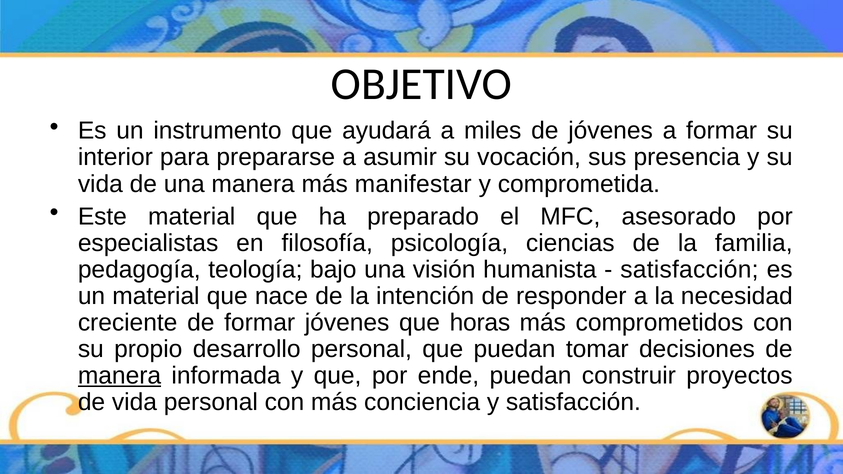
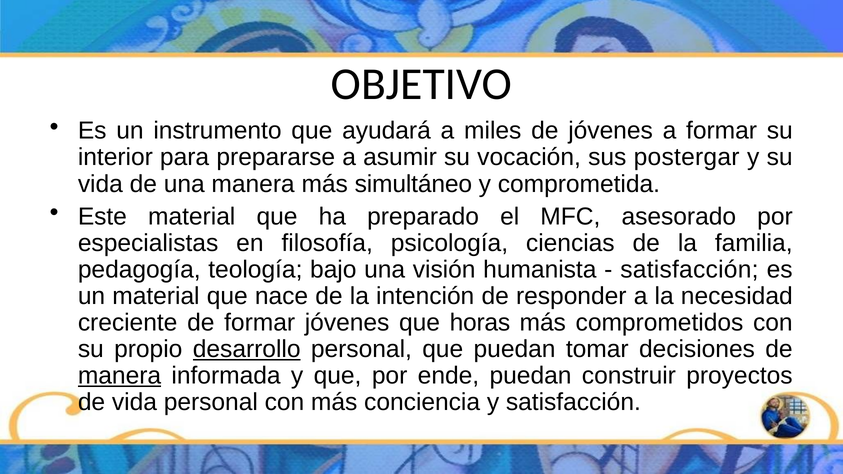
presencia: presencia -> postergar
manifestar: manifestar -> simultáneo
desarrollo underline: none -> present
